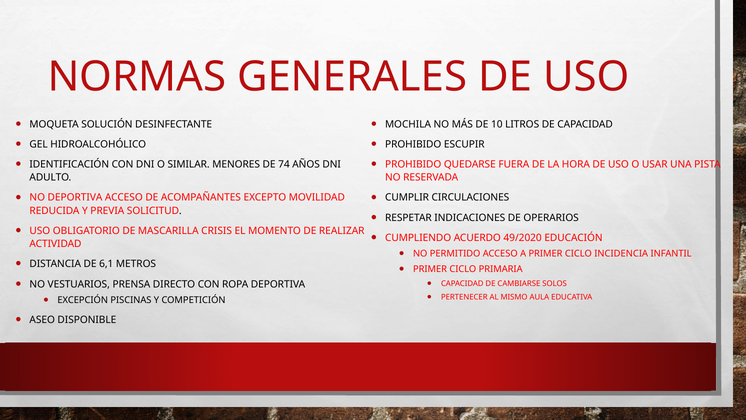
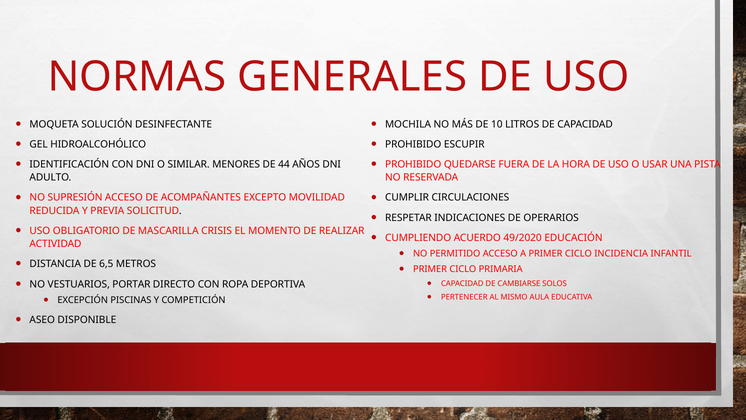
74: 74 -> 44
NO DEPORTIVA: DEPORTIVA -> SUPRESIÓN
6,1: 6,1 -> 6,5
PRENSA: PRENSA -> PORTAR
